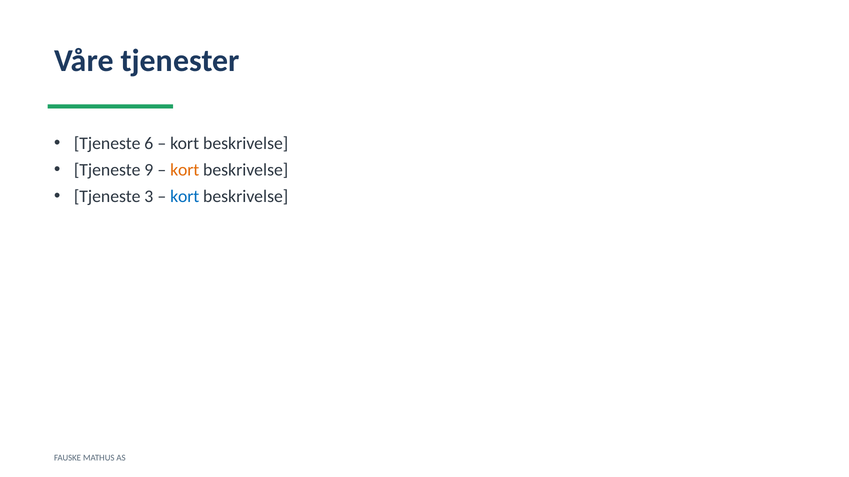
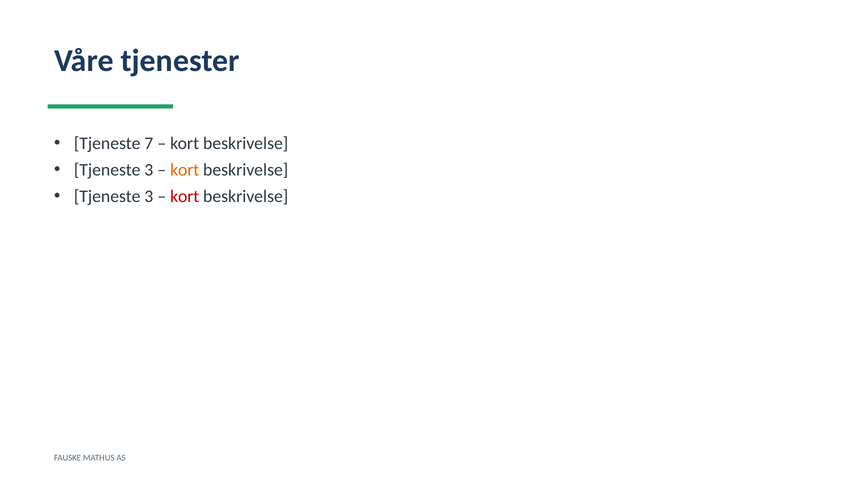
6: 6 -> 7
9 at (149, 170): 9 -> 3
kort at (185, 197) colour: blue -> red
